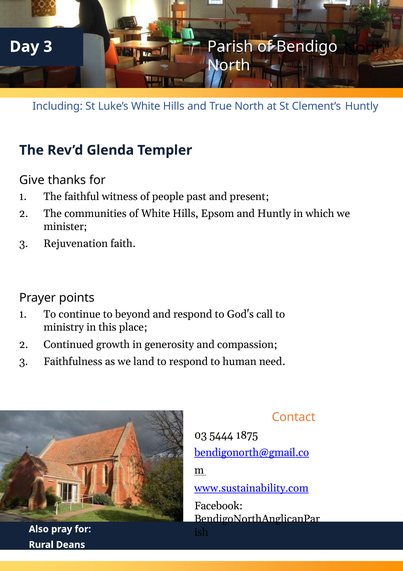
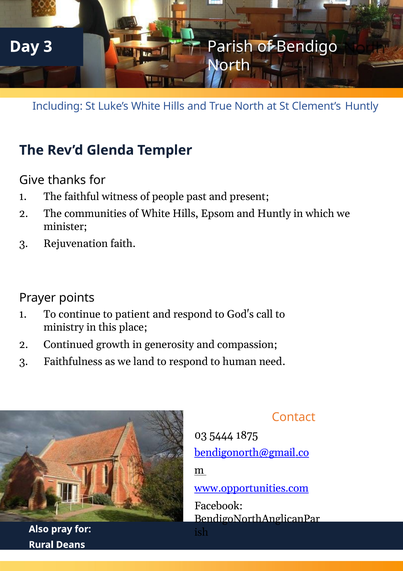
beyond: beyond -> patient
www.sustainability.com: www.sustainability.com -> www.opportunities.com
